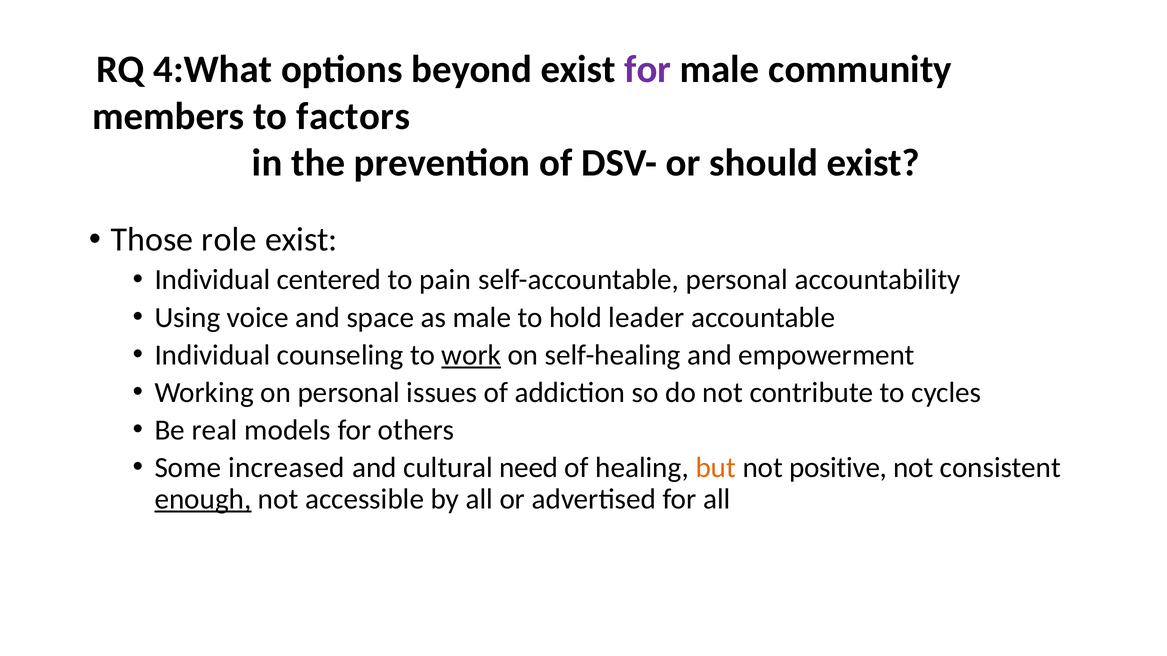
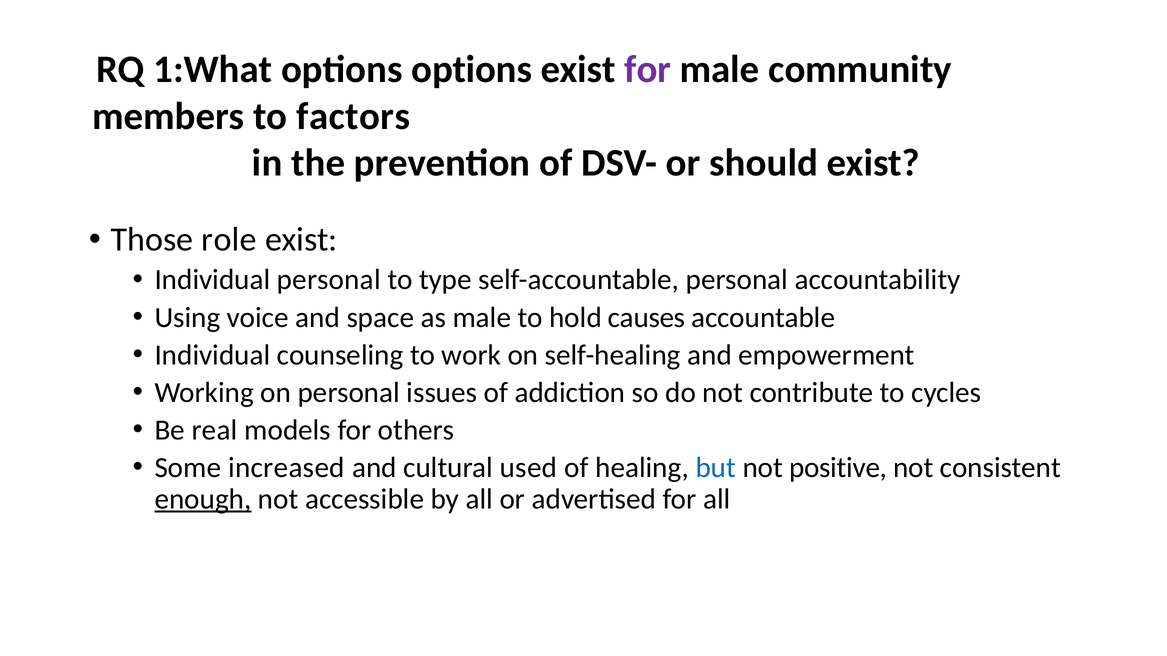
4:What: 4:What -> 1:What
options beyond: beyond -> options
Individual centered: centered -> personal
pain: pain -> type
leader: leader -> causes
work underline: present -> none
need: need -> used
but colour: orange -> blue
